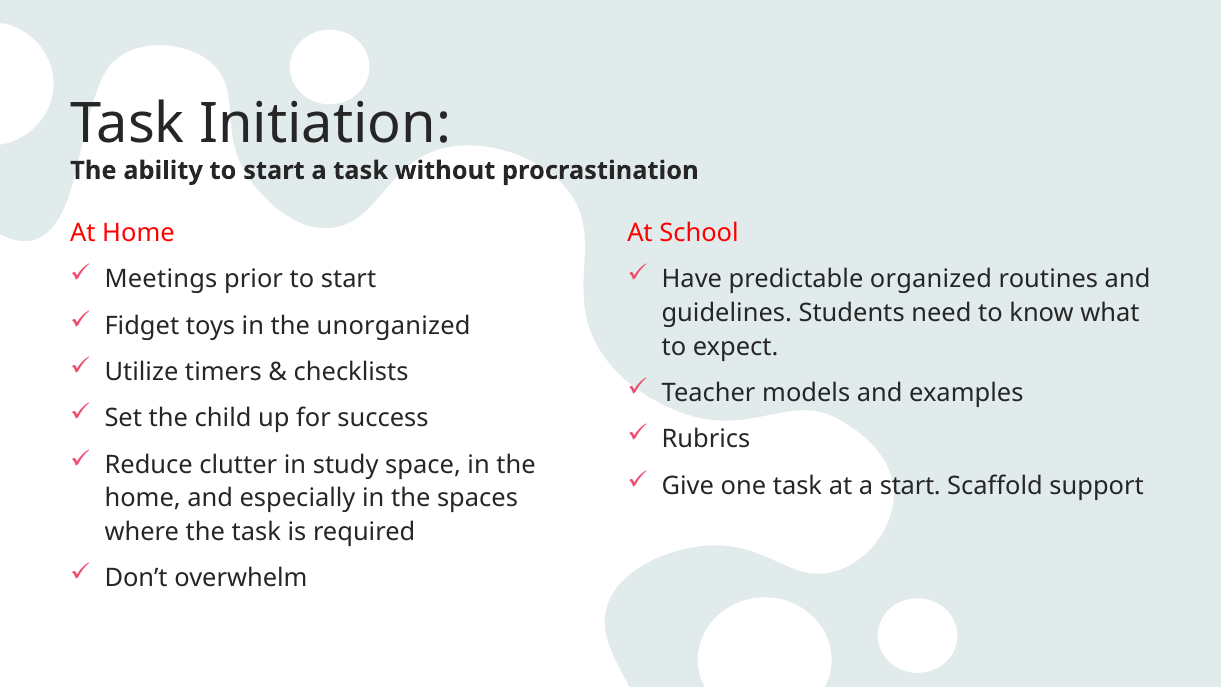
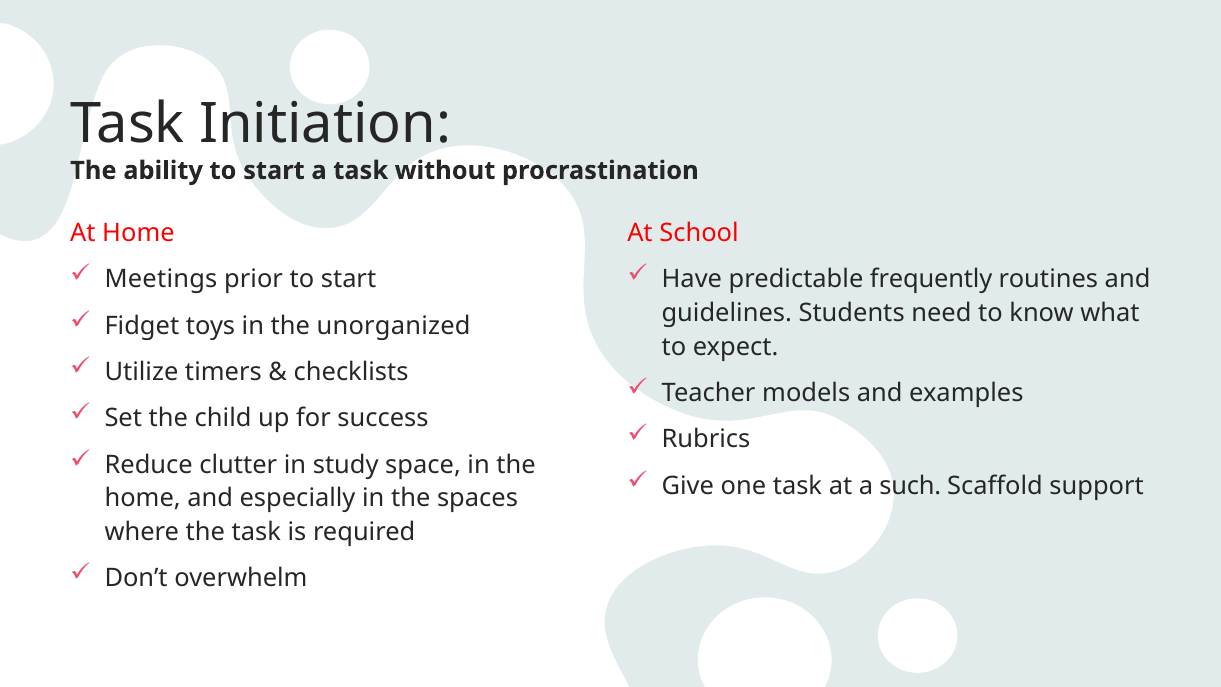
organized: organized -> frequently
a start: start -> such
